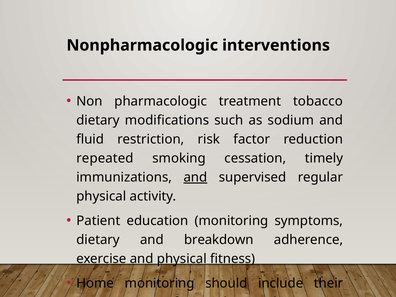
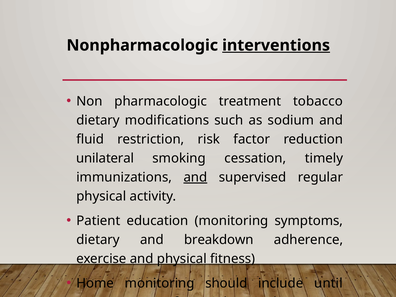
interventions underline: none -> present
repeated: repeated -> unilateral
their: their -> until
